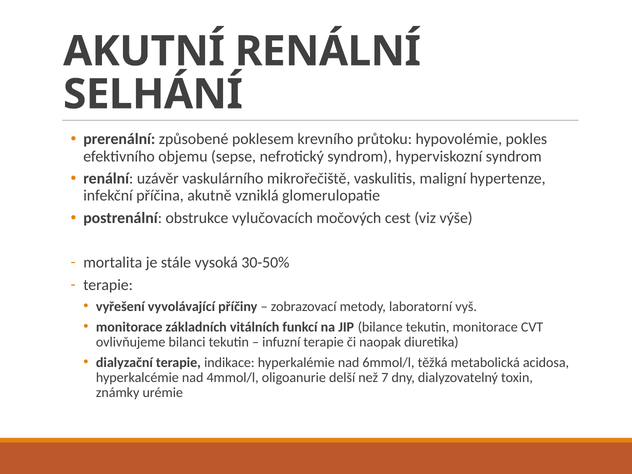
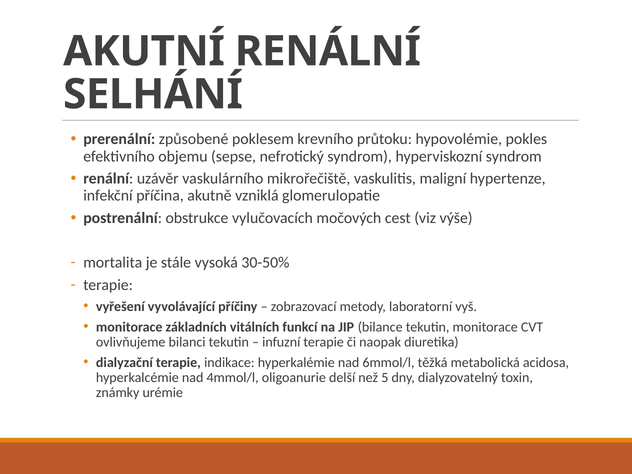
7: 7 -> 5
